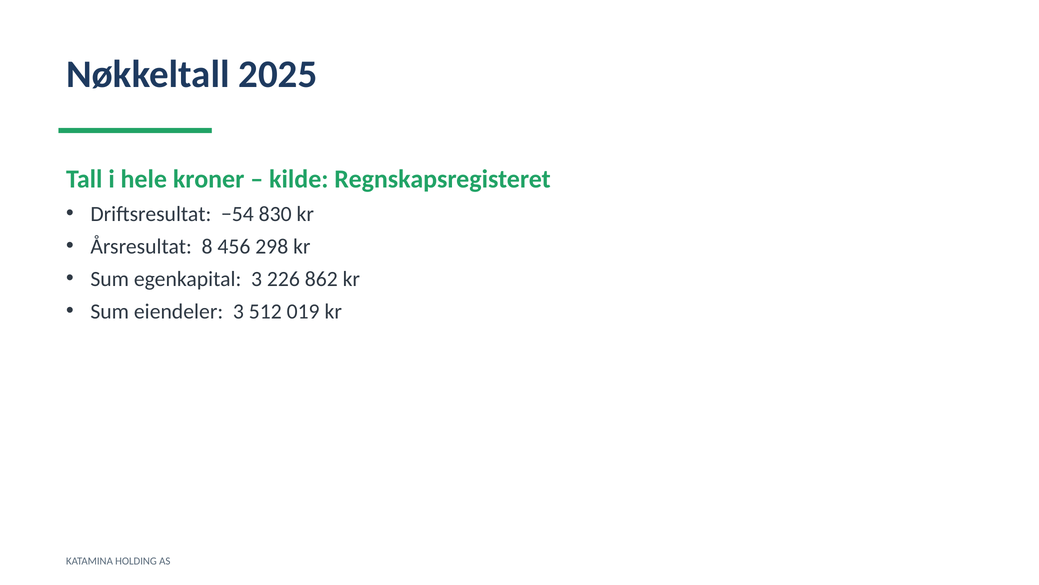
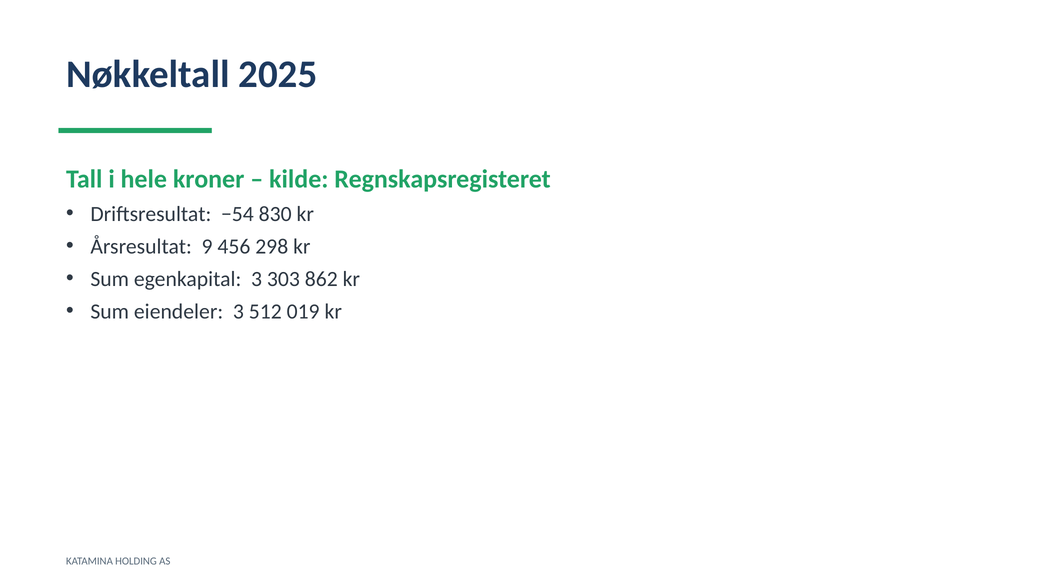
8: 8 -> 9
226: 226 -> 303
